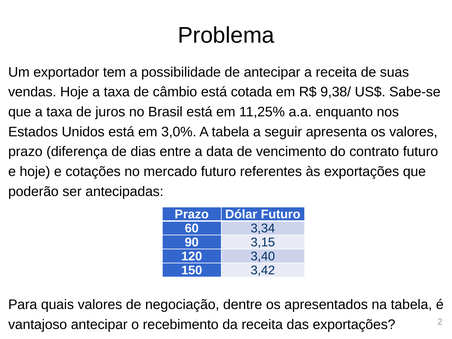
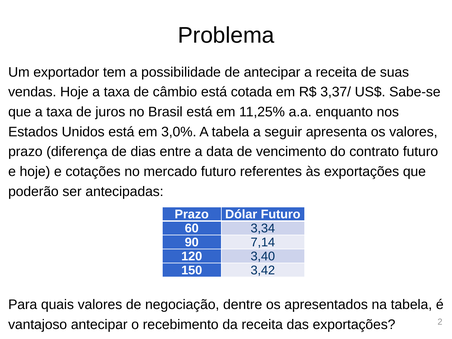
9,38/: 9,38/ -> 3,37/
3,15: 3,15 -> 7,14
